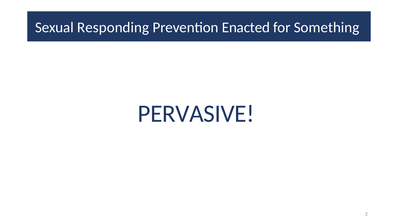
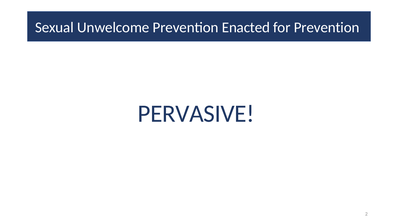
Responding: Responding -> Unwelcome
for Something: Something -> Prevention
